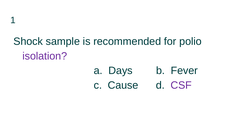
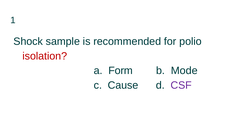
isolation colour: purple -> red
Days: Days -> Form
Fever: Fever -> Mode
